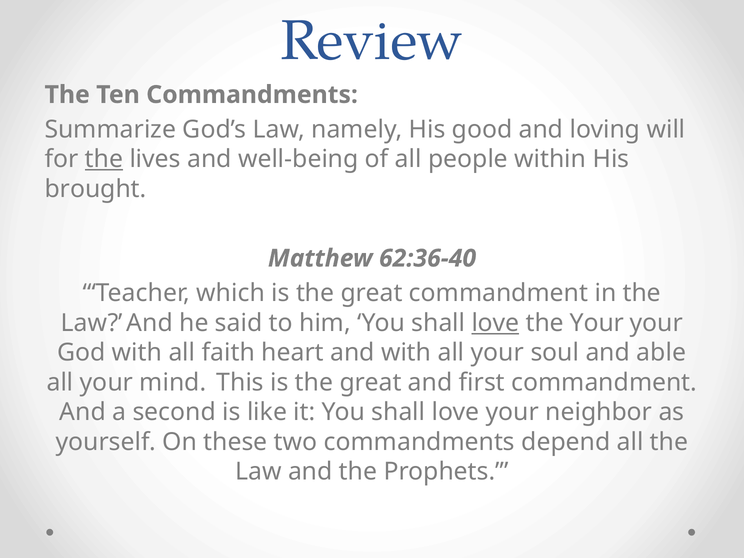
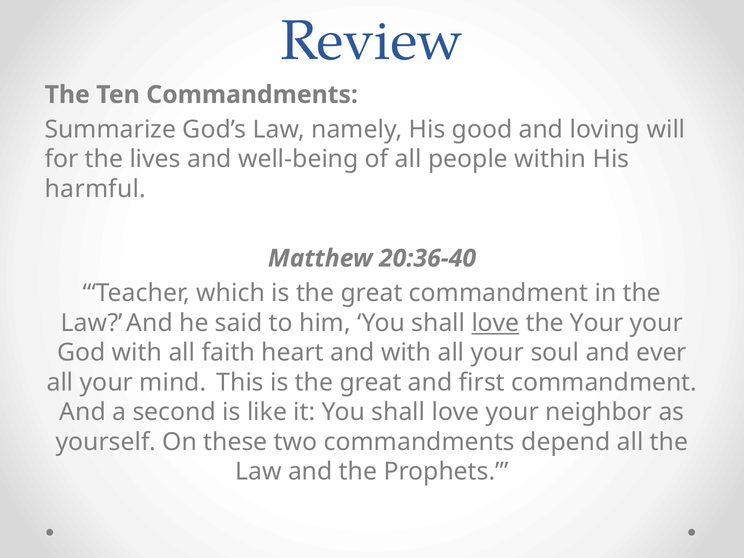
the at (104, 159) underline: present -> none
brought: brought -> harmful
62:36-40: 62:36-40 -> 20:36-40
able: able -> ever
